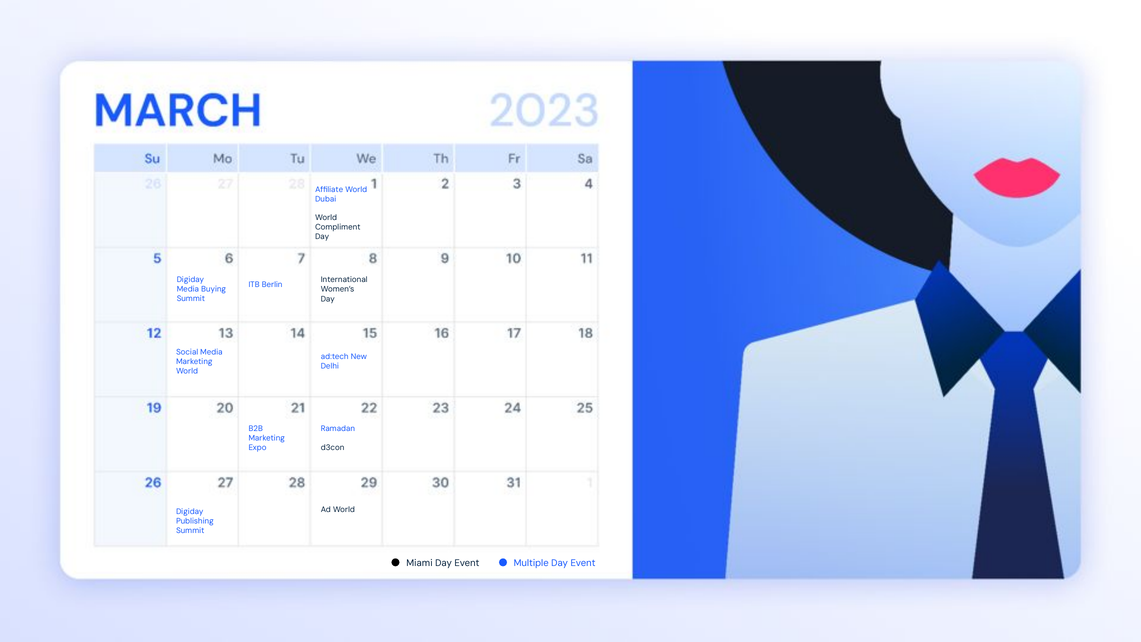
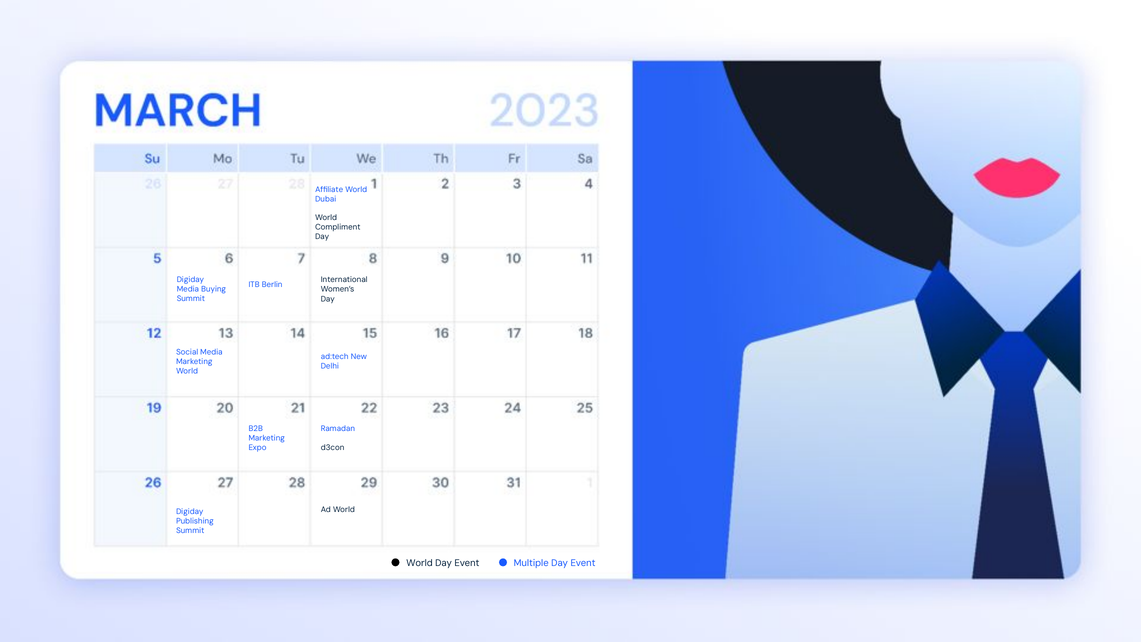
Miami at (419, 563): Miami -> World
